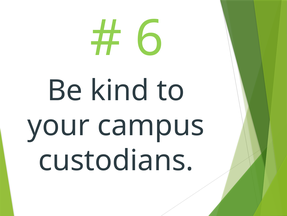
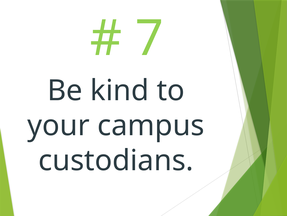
6: 6 -> 7
